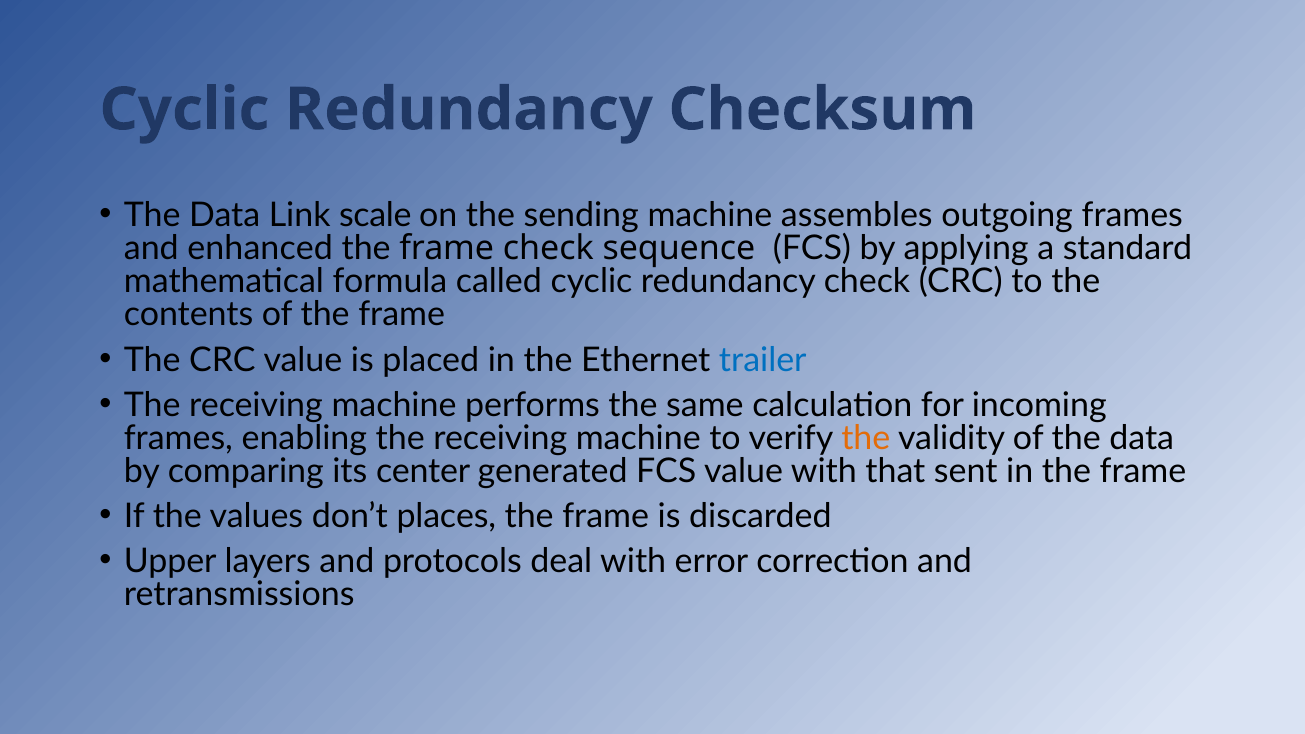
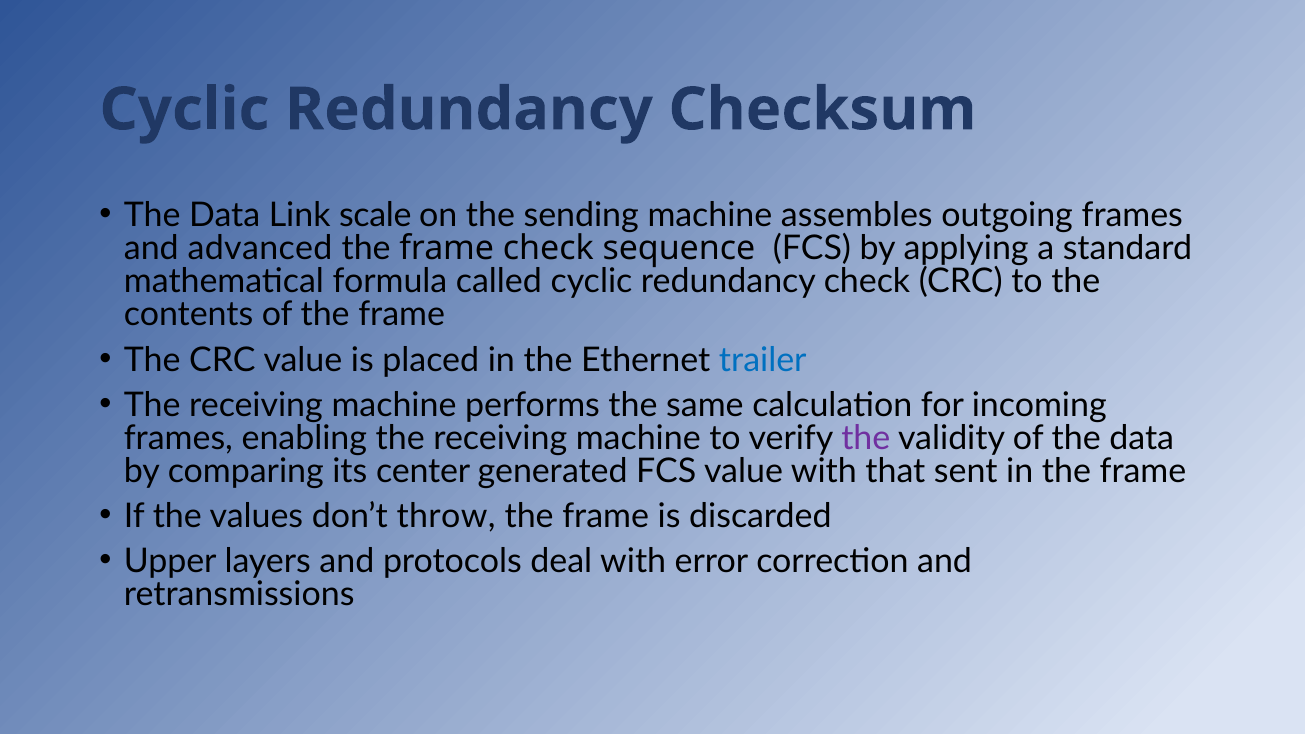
enhanced: enhanced -> advanced
the at (866, 438) colour: orange -> purple
places: places -> throw
